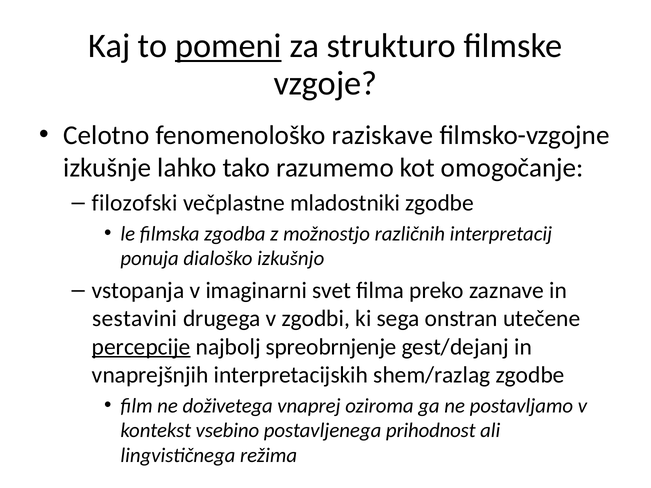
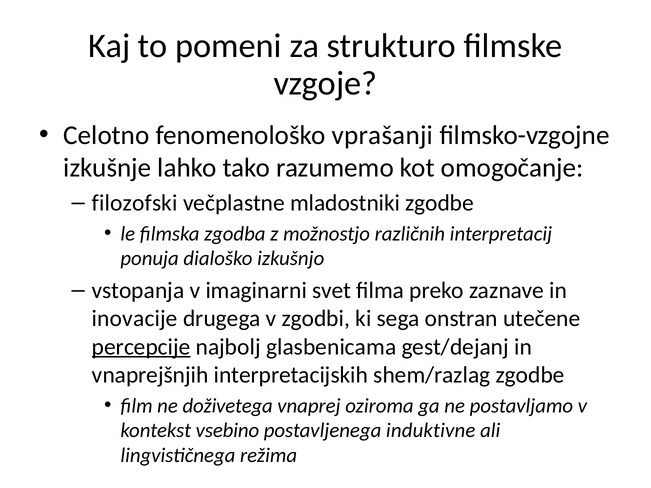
pomeni underline: present -> none
raziskave: raziskave -> vprašanji
sestavini: sestavini -> inovacije
spreobrnjenje: spreobrnjenje -> glasbenicama
prihodnost: prihodnost -> induktivne
